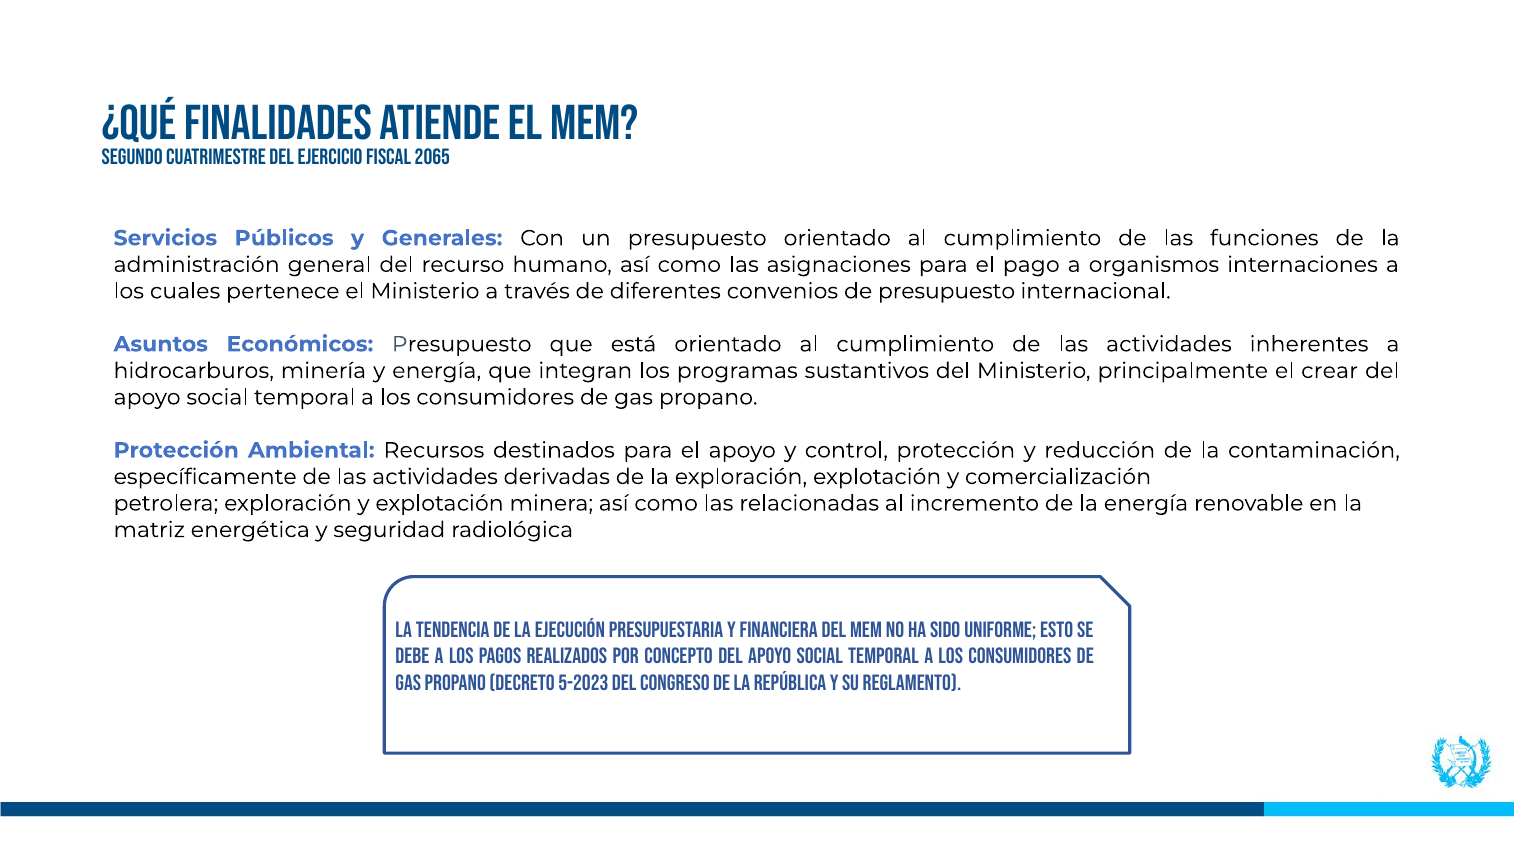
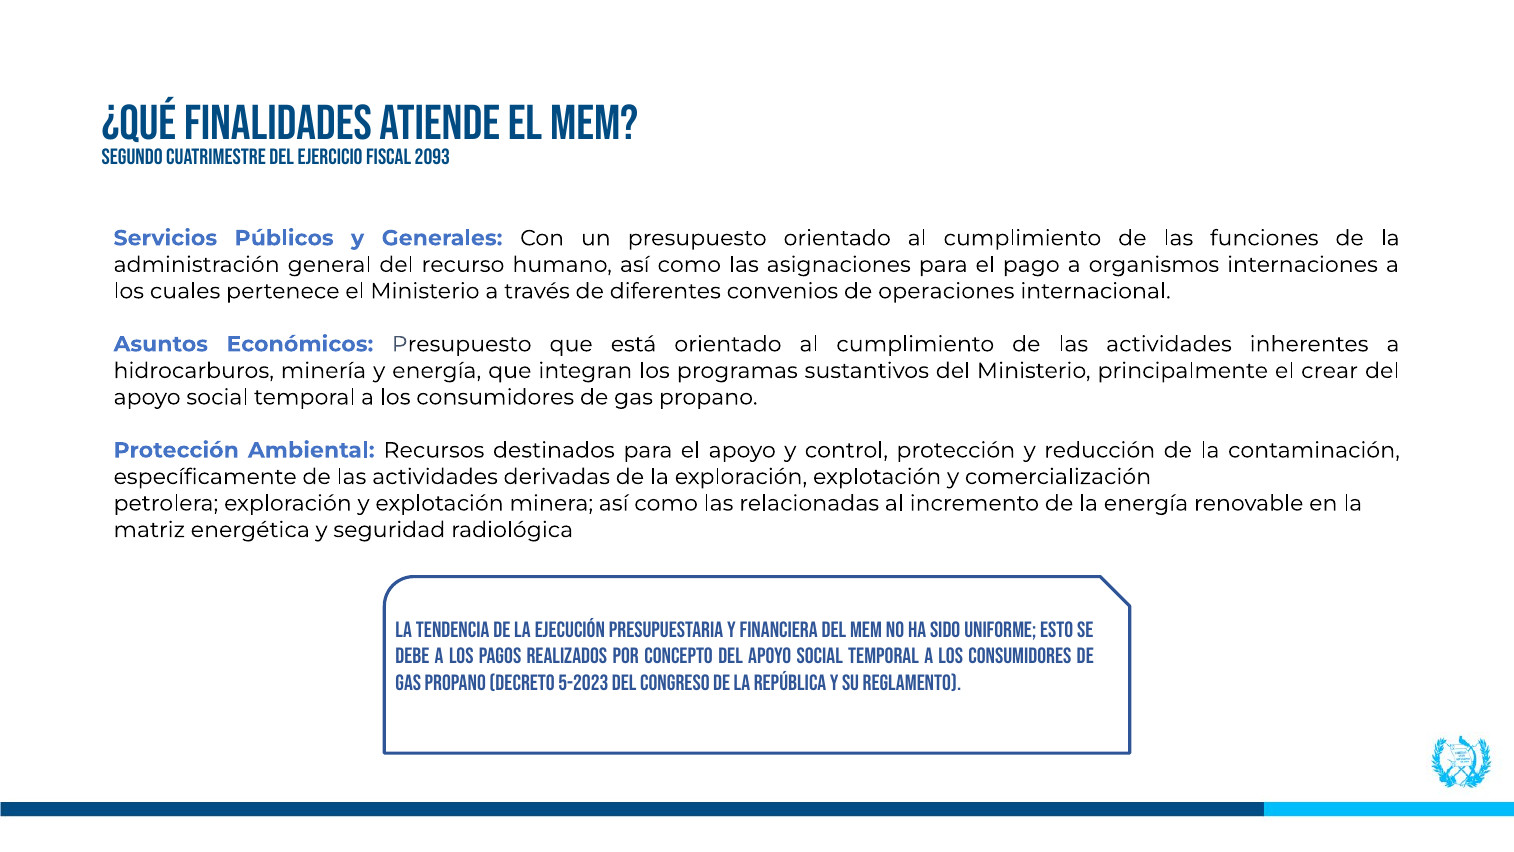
2065: 2065 -> 2093
de presupuesto: presupuesto -> operaciones
